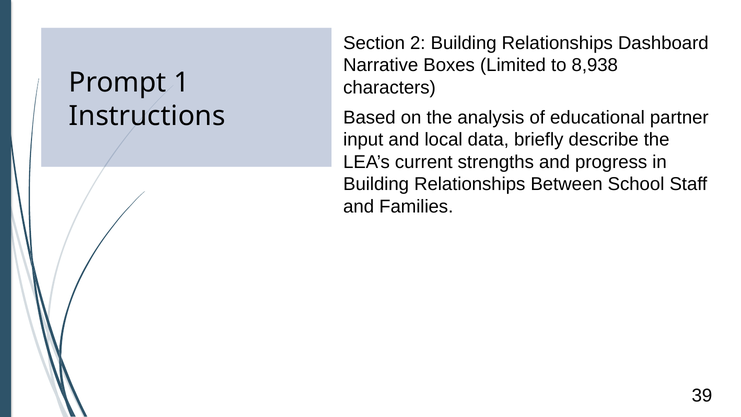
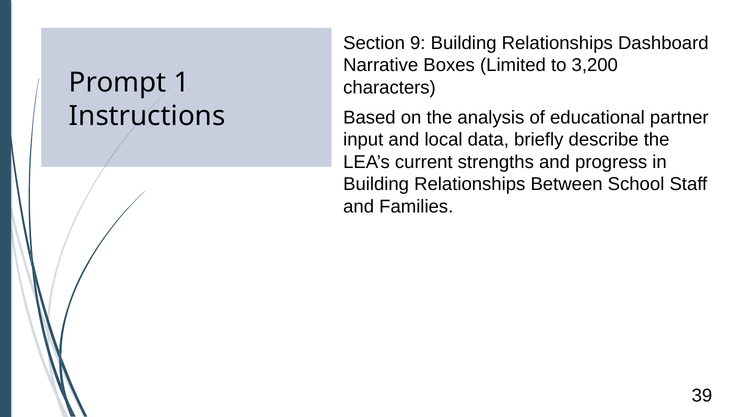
2: 2 -> 9
8,938: 8,938 -> 3,200
